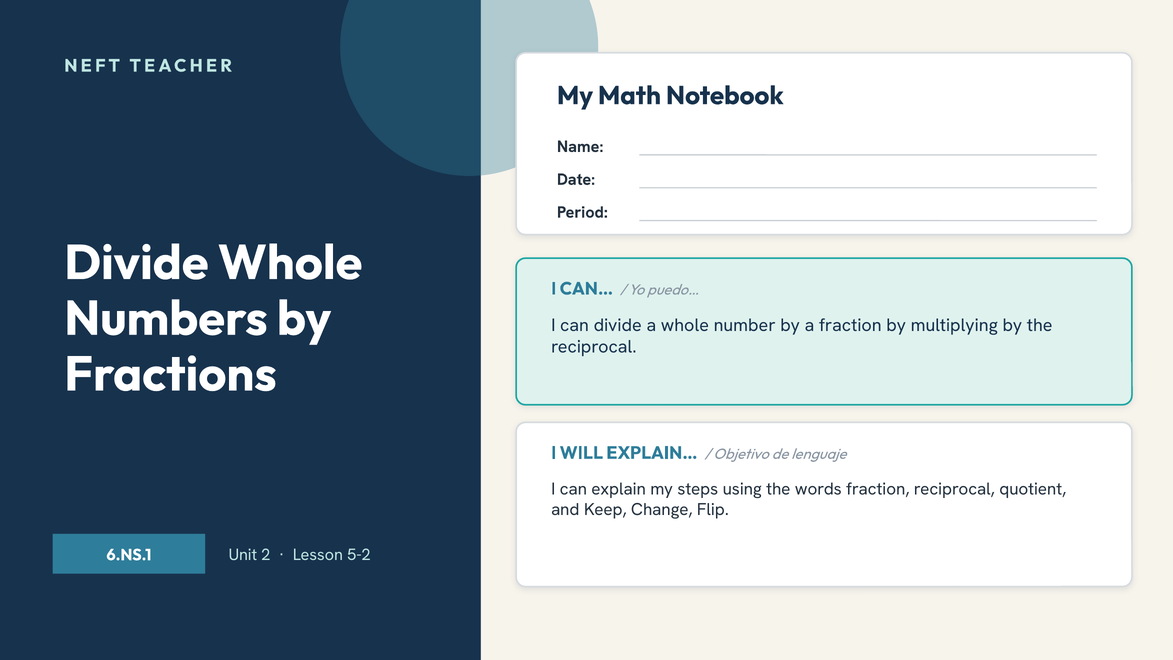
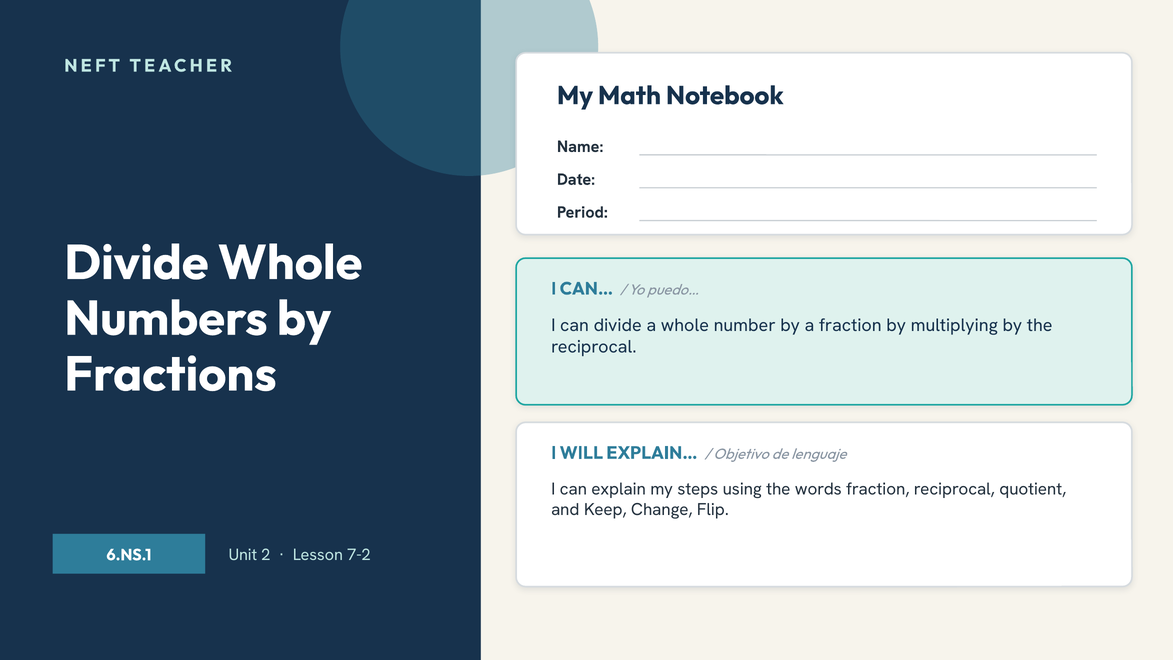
5-2: 5-2 -> 7-2
